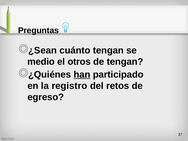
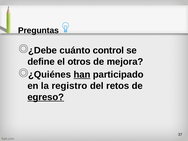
¿Sean: ¿Sean -> ¿Debe
cuánto tengan: tengan -> control
medio: medio -> define
de tengan: tengan -> mejora
egreso underline: none -> present
